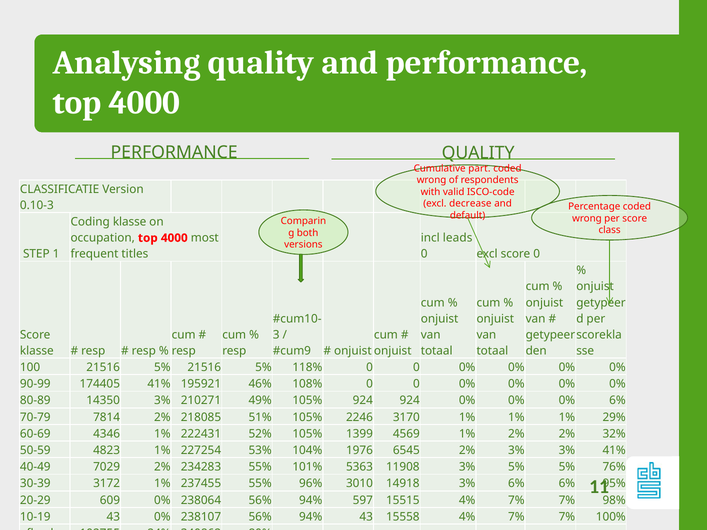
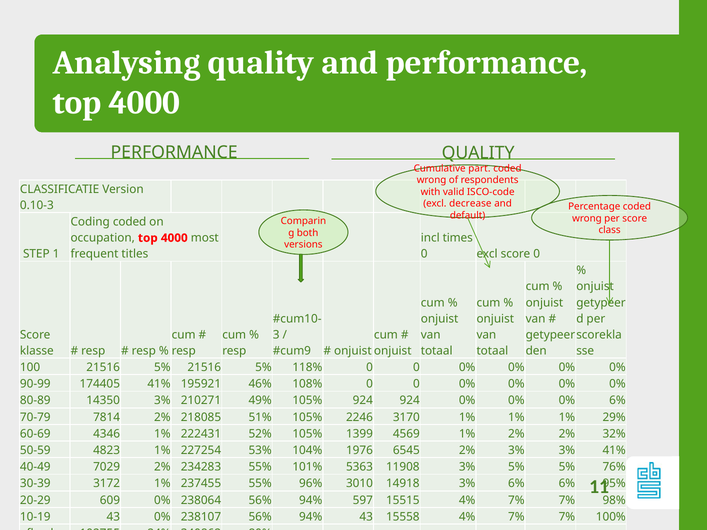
Coding klasse: klasse -> coded
leads: leads -> times
